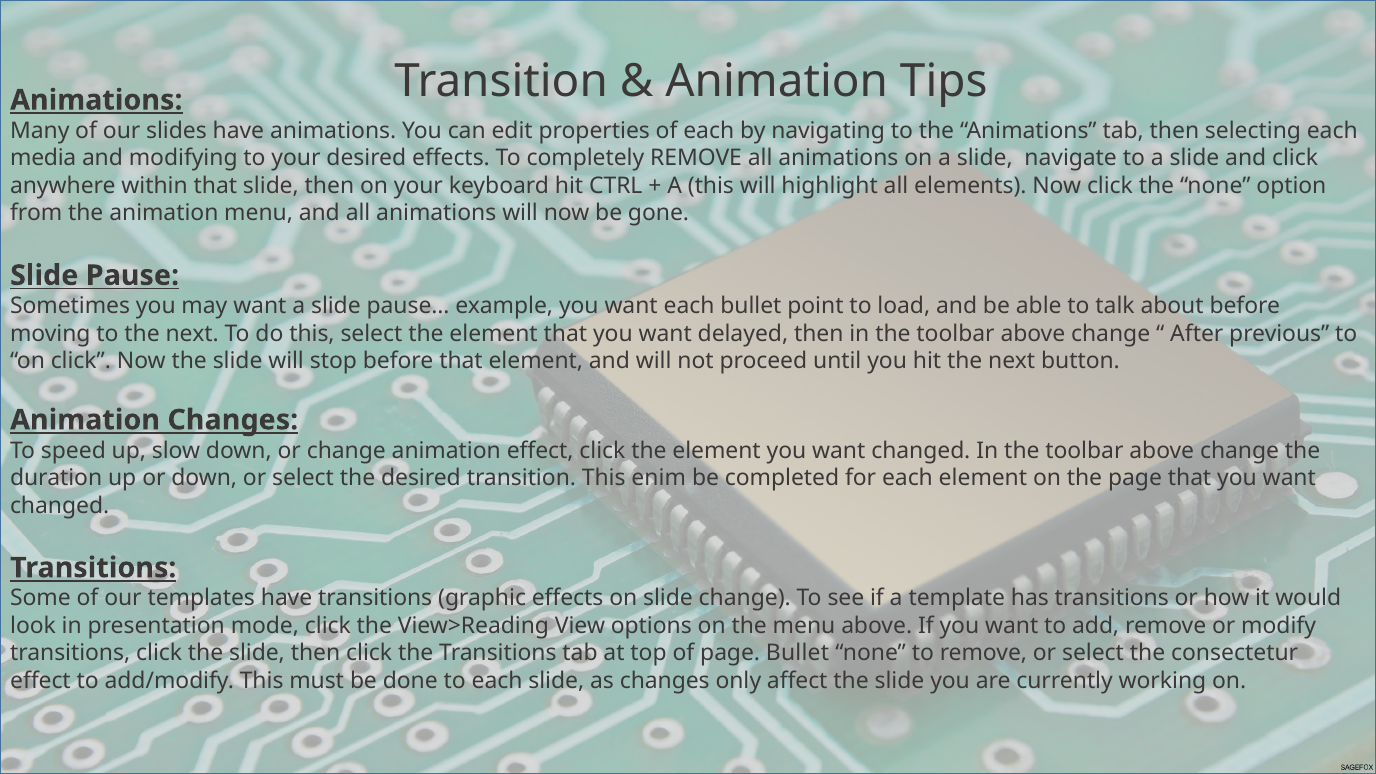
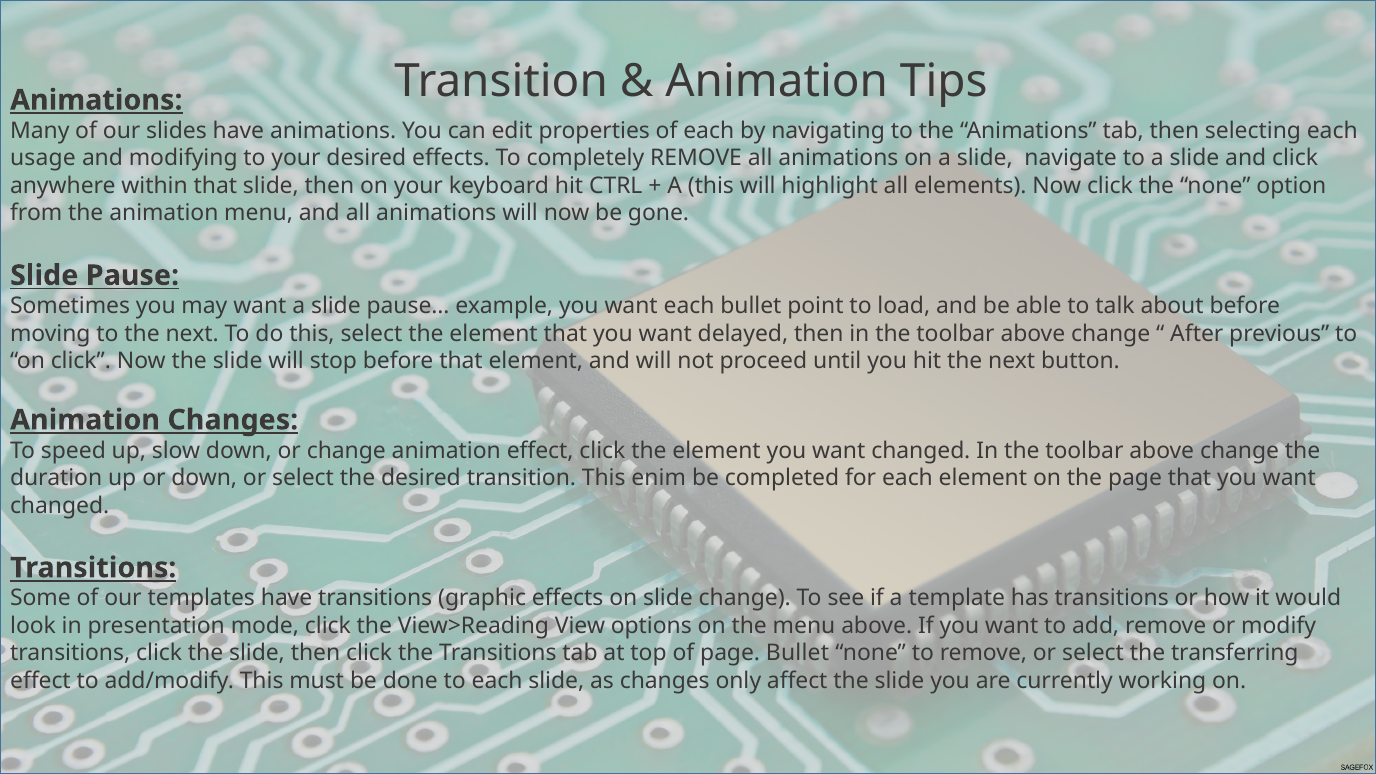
media: media -> usage
consectetur: consectetur -> transferring
